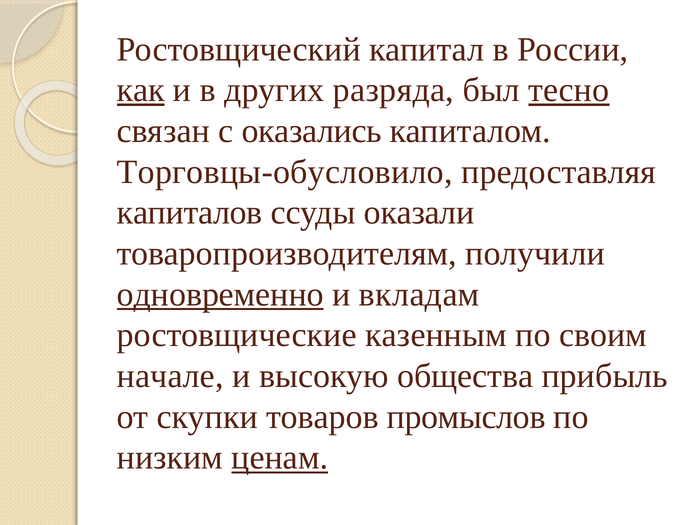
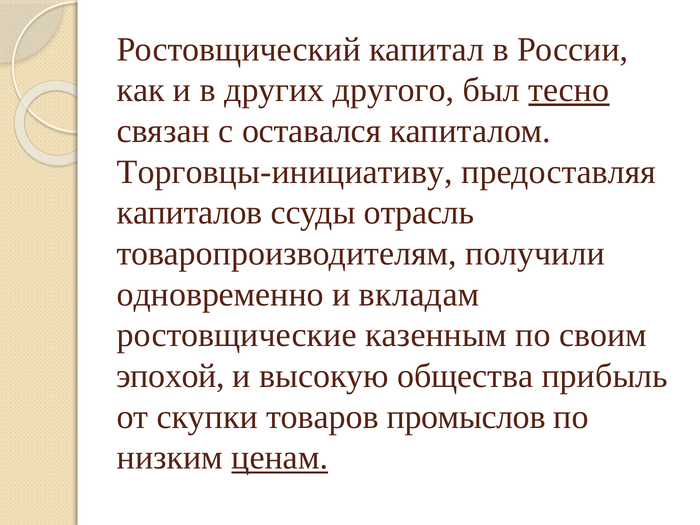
как underline: present -> none
разряда: разряда -> другого
оказались: оказались -> оставался
Торговцы-обусловило: Торговцы-обусловило -> Торговцы-инициативу
оказали: оказали -> отрасль
одновременно underline: present -> none
начале: начале -> эпохой
